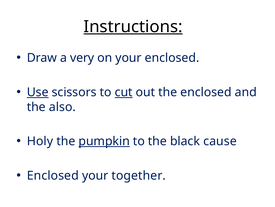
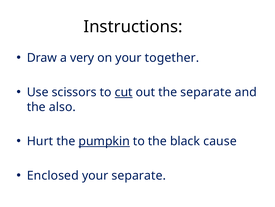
Instructions underline: present -> none
your enclosed: enclosed -> together
Use underline: present -> none
the enclosed: enclosed -> separate
Holy: Holy -> Hurt
your together: together -> separate
